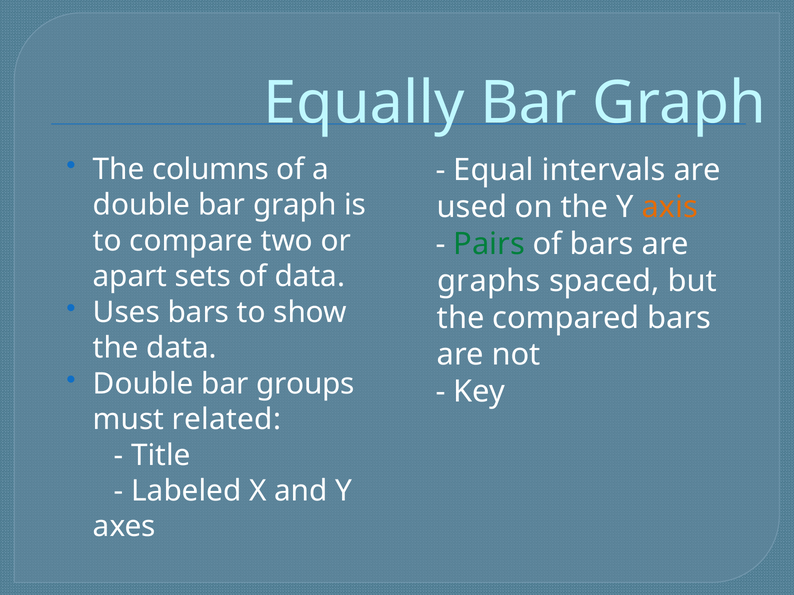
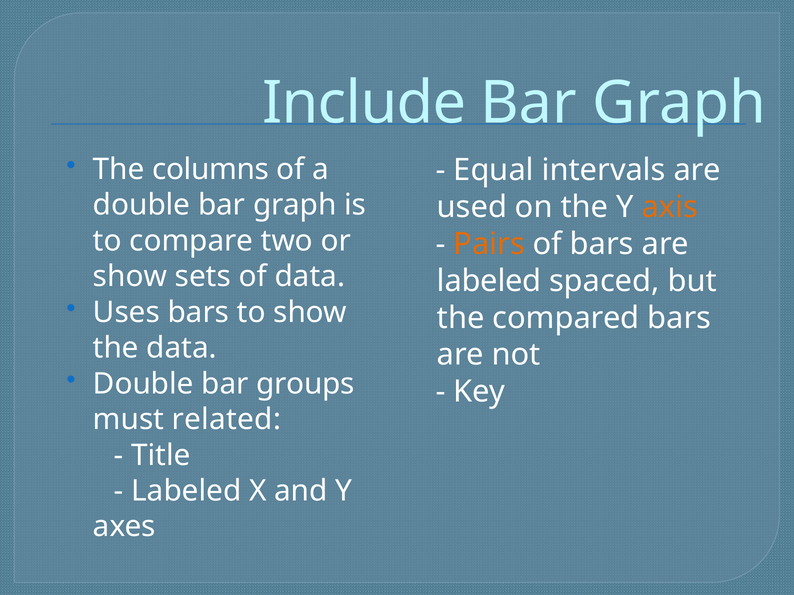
Equally: Equally -> Include
Pairs colour: green -> orange
apart at (130, 277): apart -> show
graphs at (489, 281): graphs -> labeled
